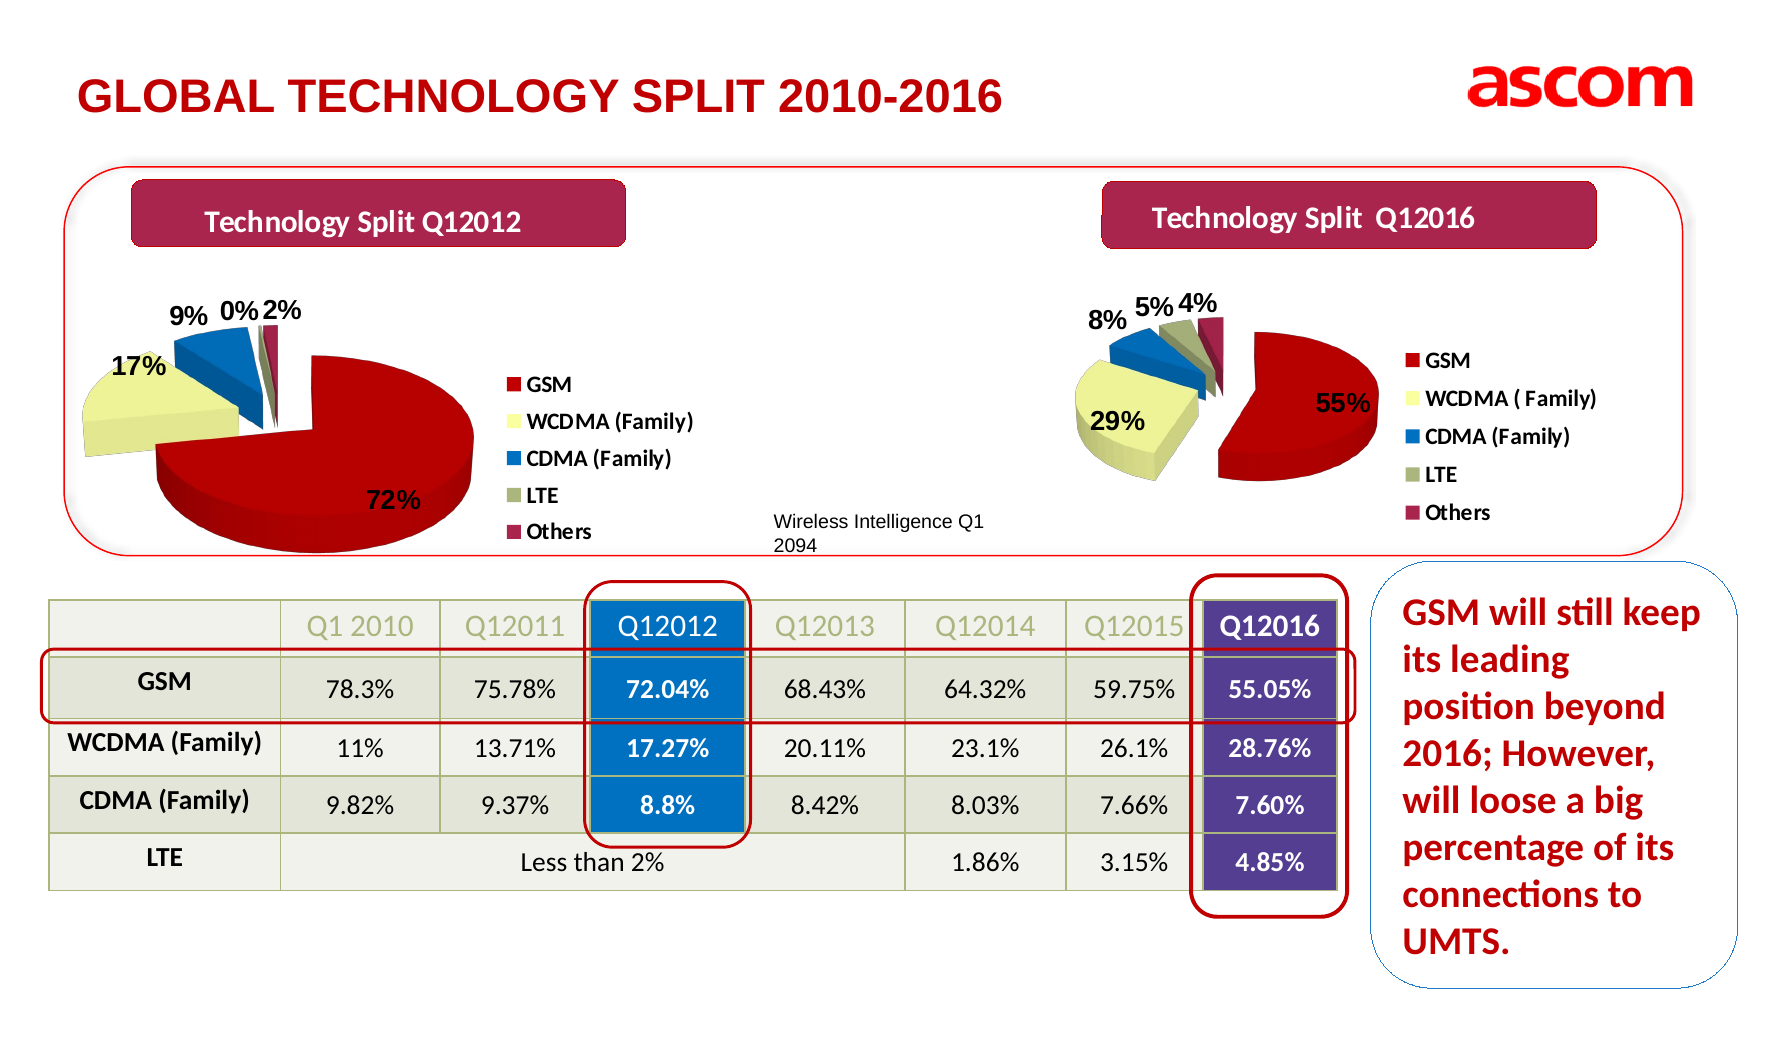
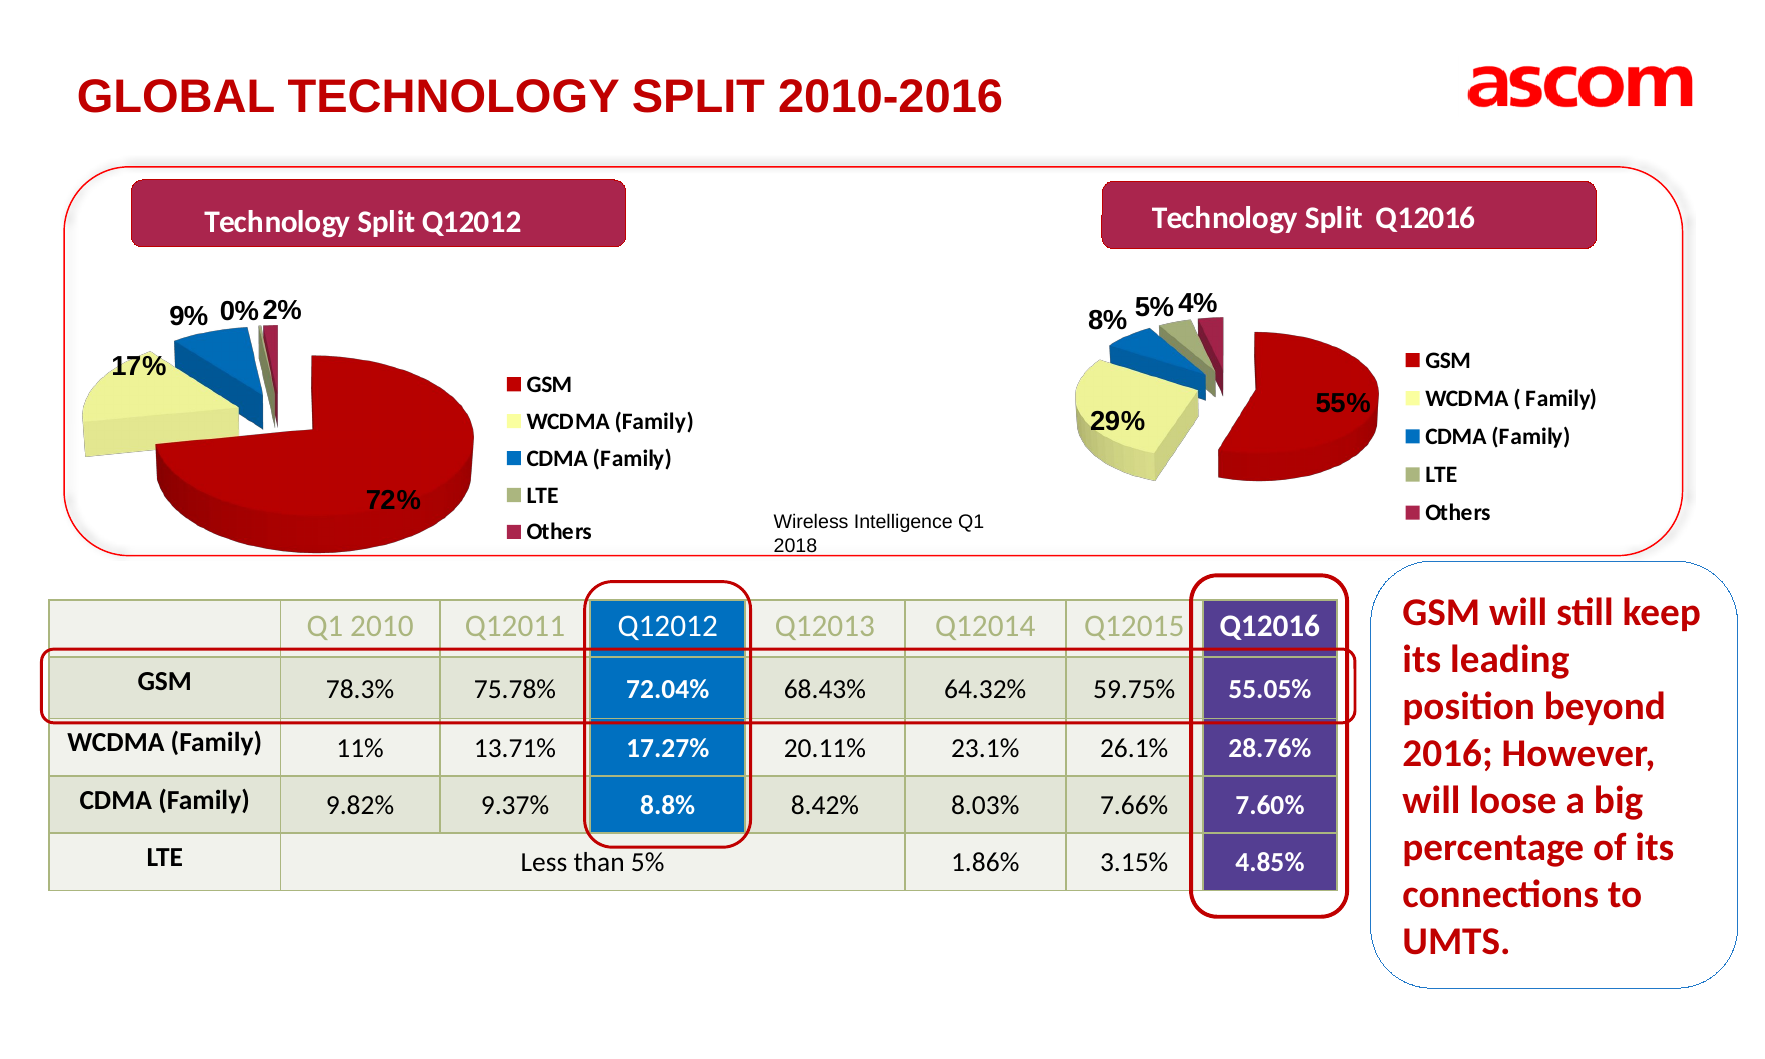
2094: 2094 -> 2018
than 2%: 2% -> 5%
